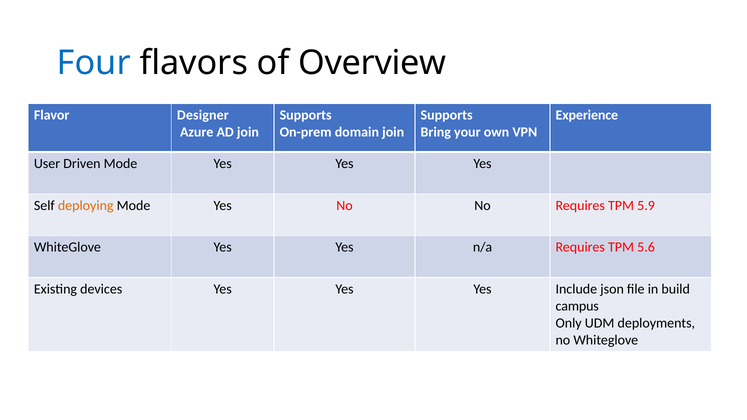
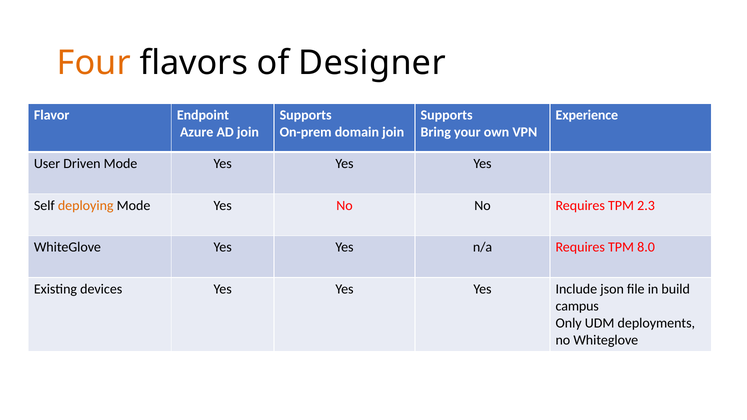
Four colour: blue -> orange
Overview: Overview -> Designer
Designer: Designer -> Endpoint
5.9: 5.9 -> 2.3
5.6: 5.6 -> 8.0
